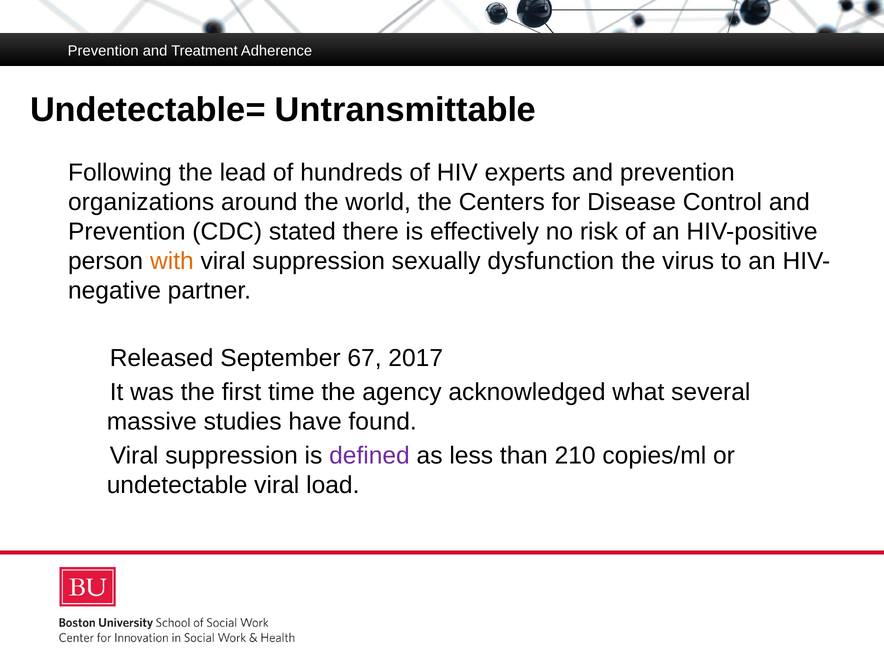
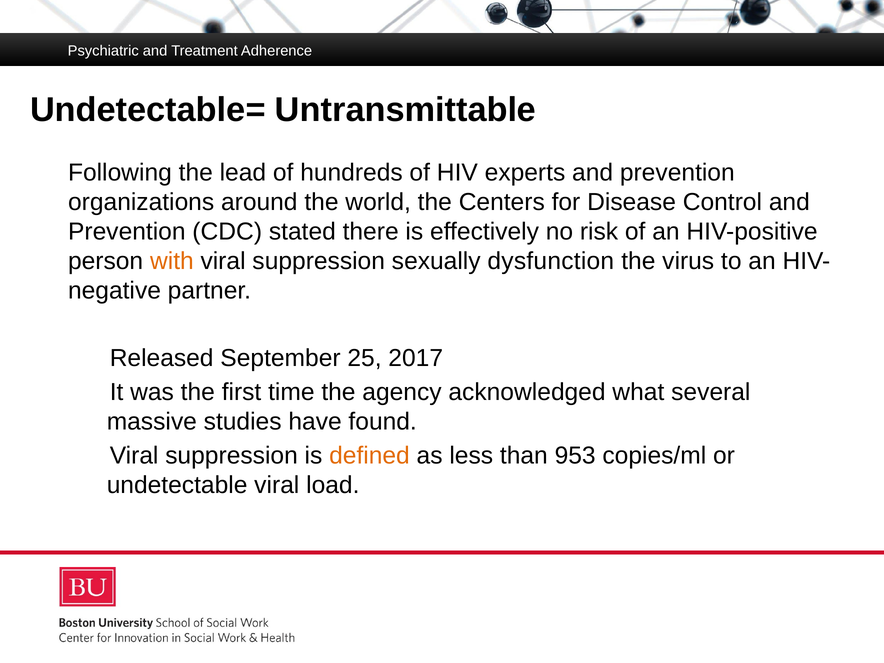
Prevention at (103, 51): Prevention -> Psychiatric
67: 67 -> 25
defined colour: purple -> orange
210: 210 -> 953
